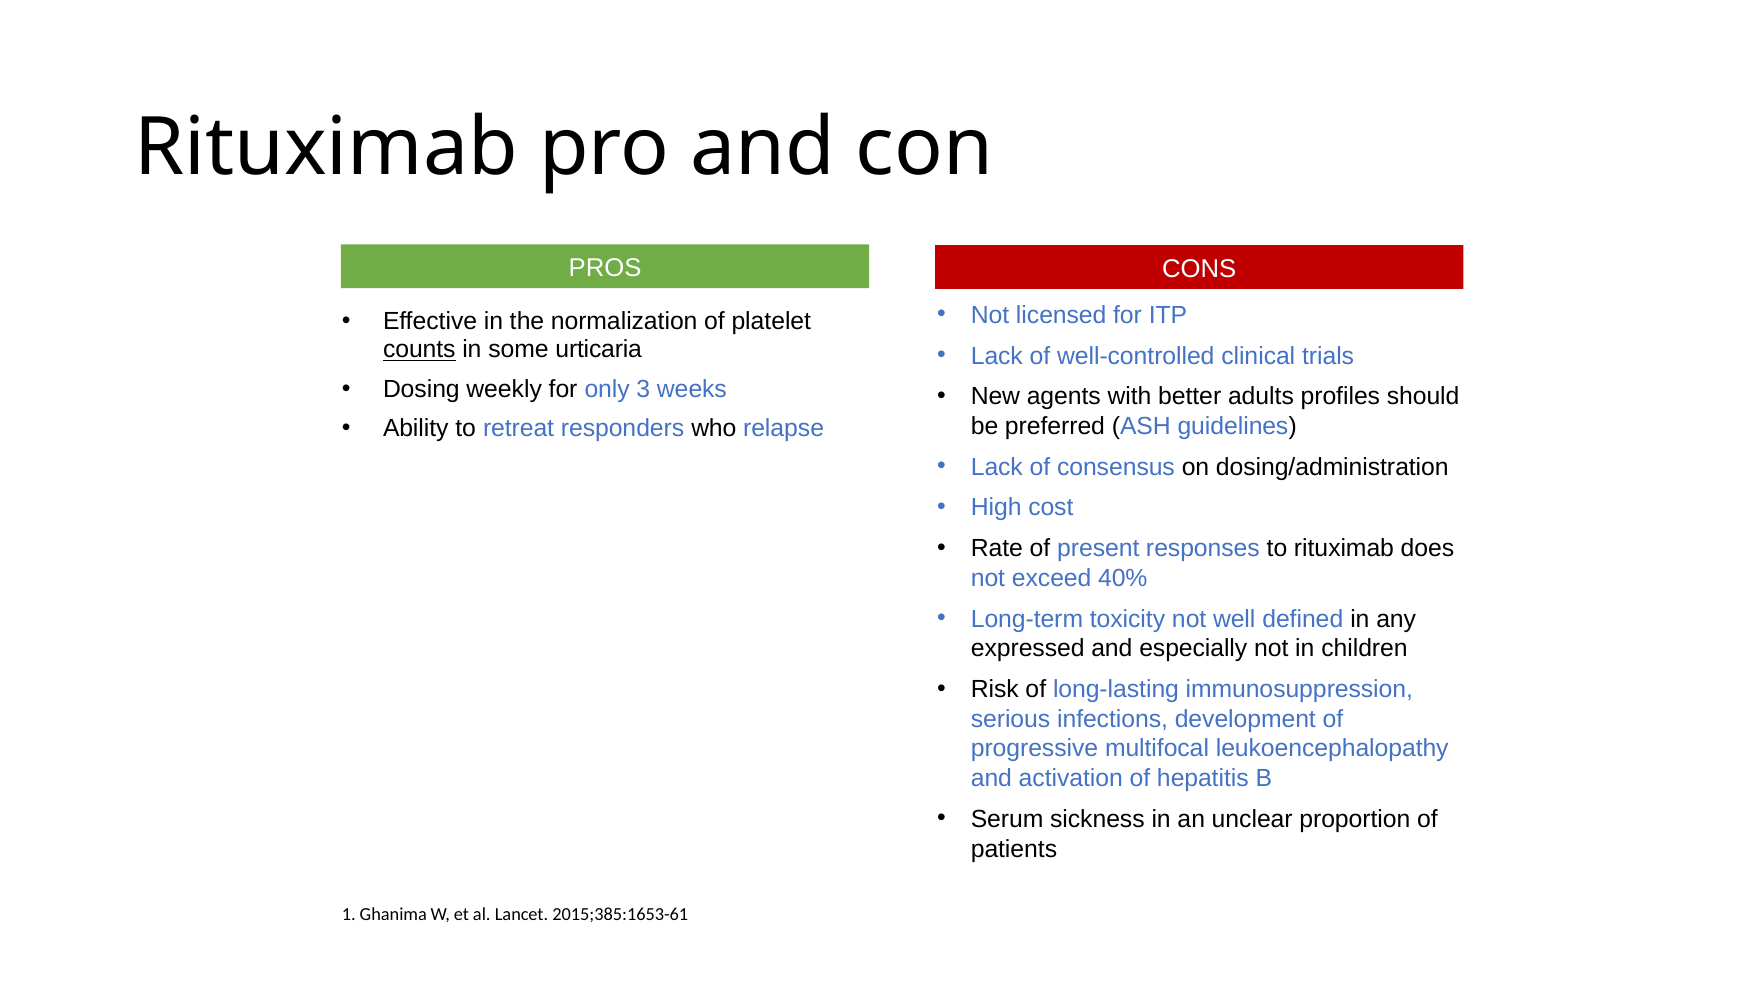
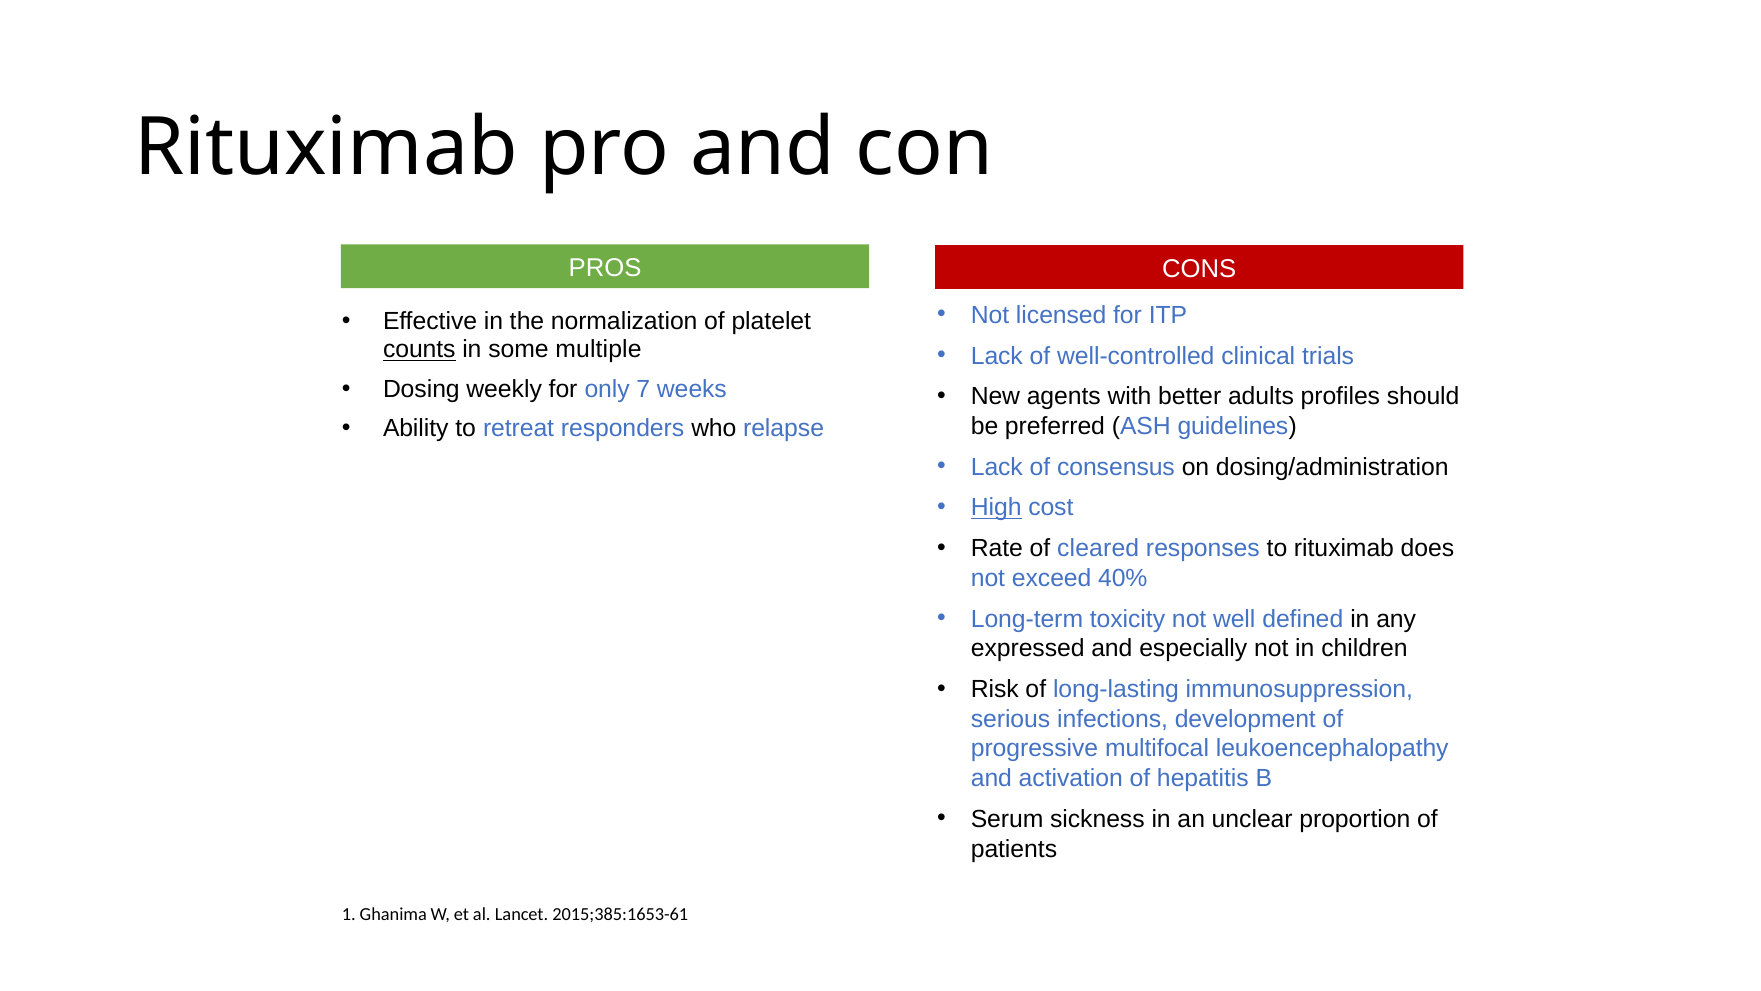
urticaria: urticaria -> multiple
3: 3 -> 7
High underline: none -> present
present: present -> cleared
